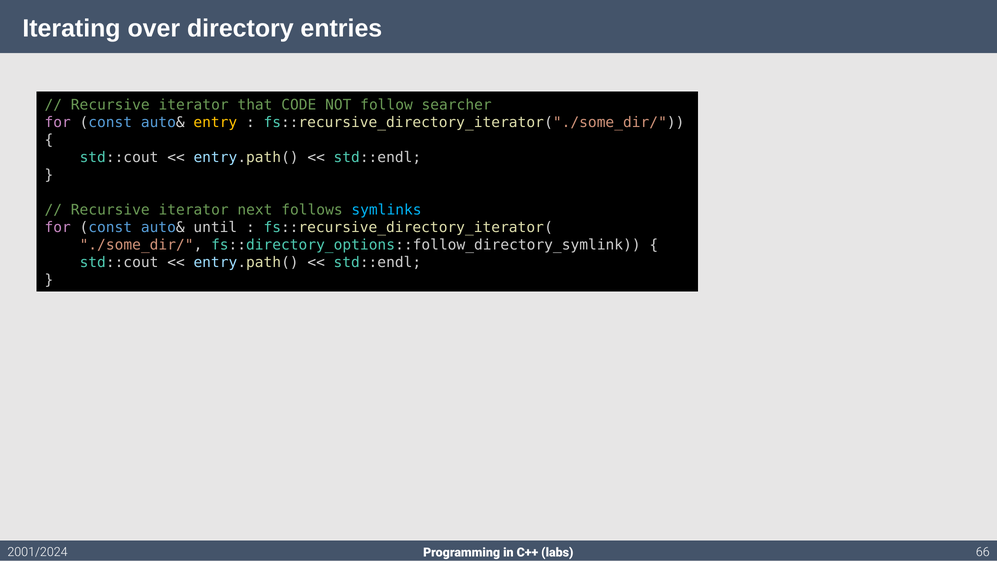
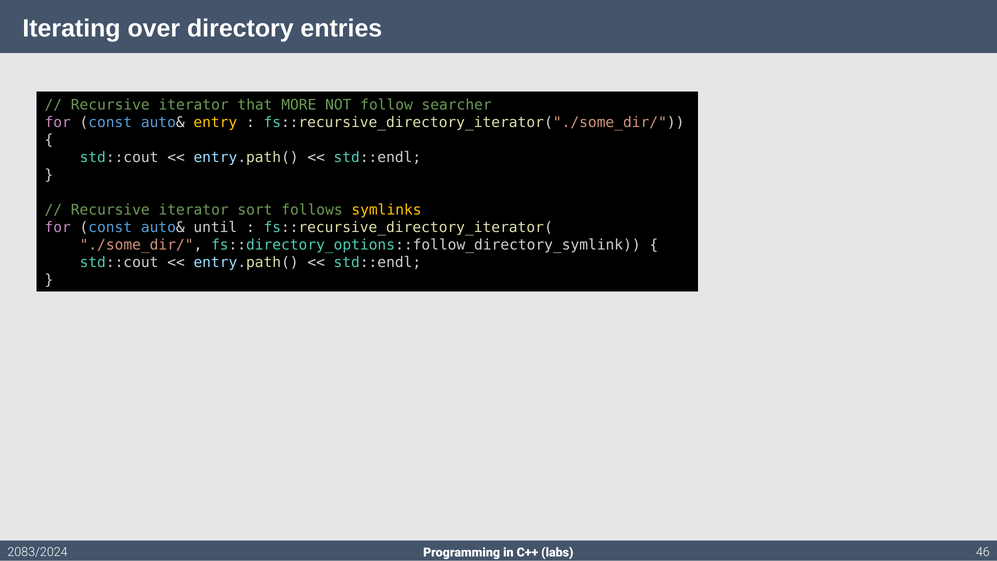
CODE: CODE -> MORE
next: next -> sort
symlinks colour: light blue -> yellow
2001/2024: 2001/2024 -> 2083/2024
66: 66 -> 46
